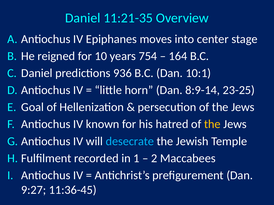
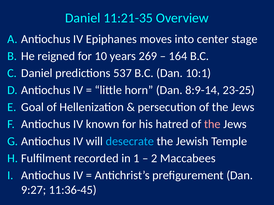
754: 754 -> 269
936: 936 -> 537
the at (212, 124) colour: yellow -> pink
